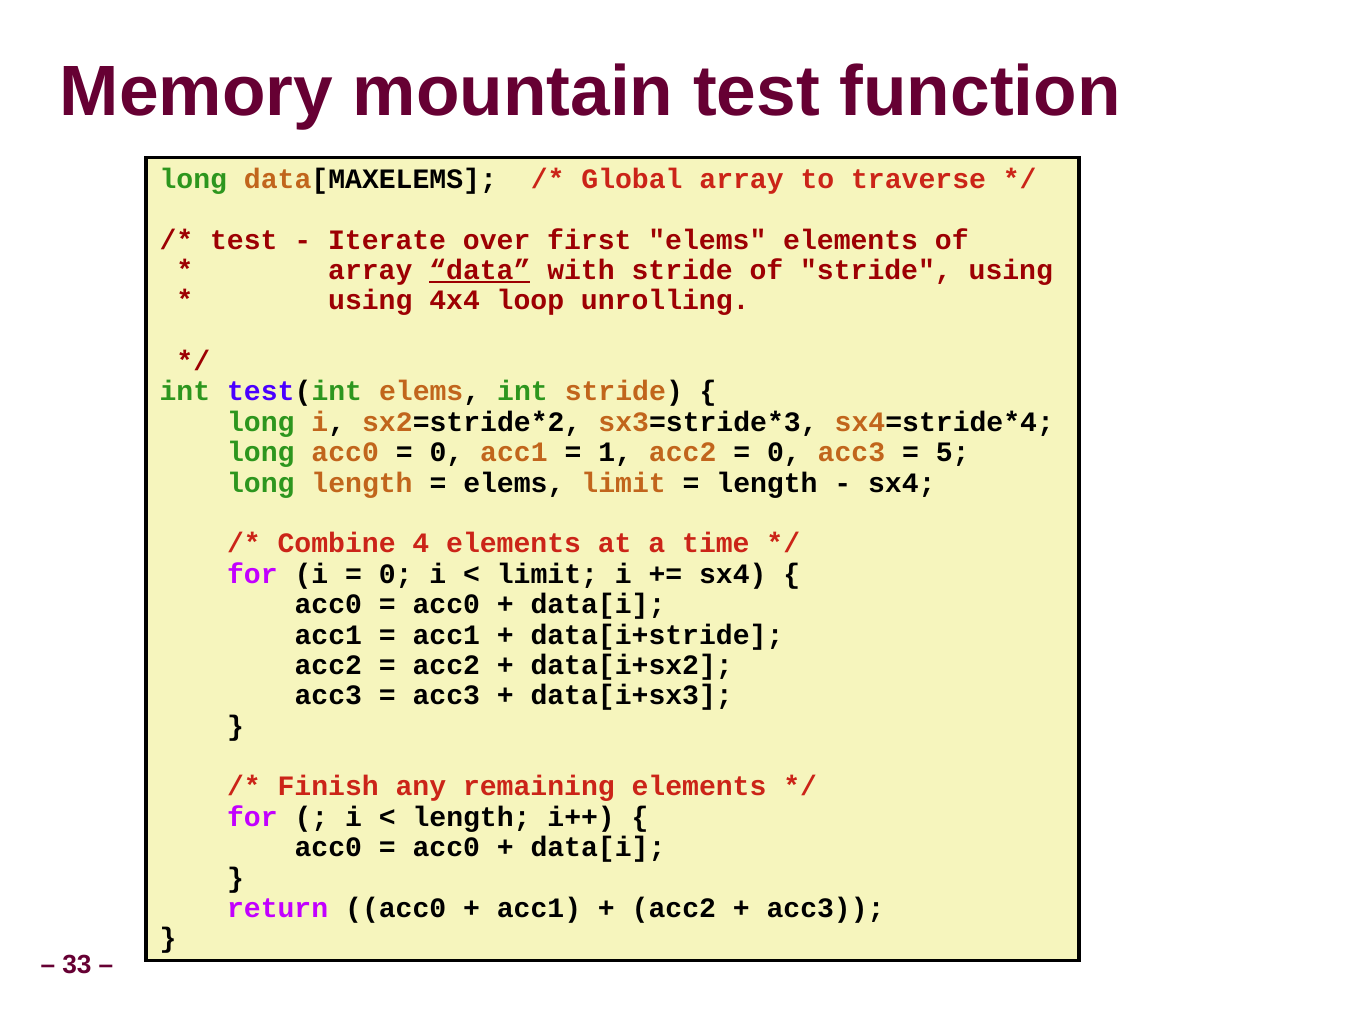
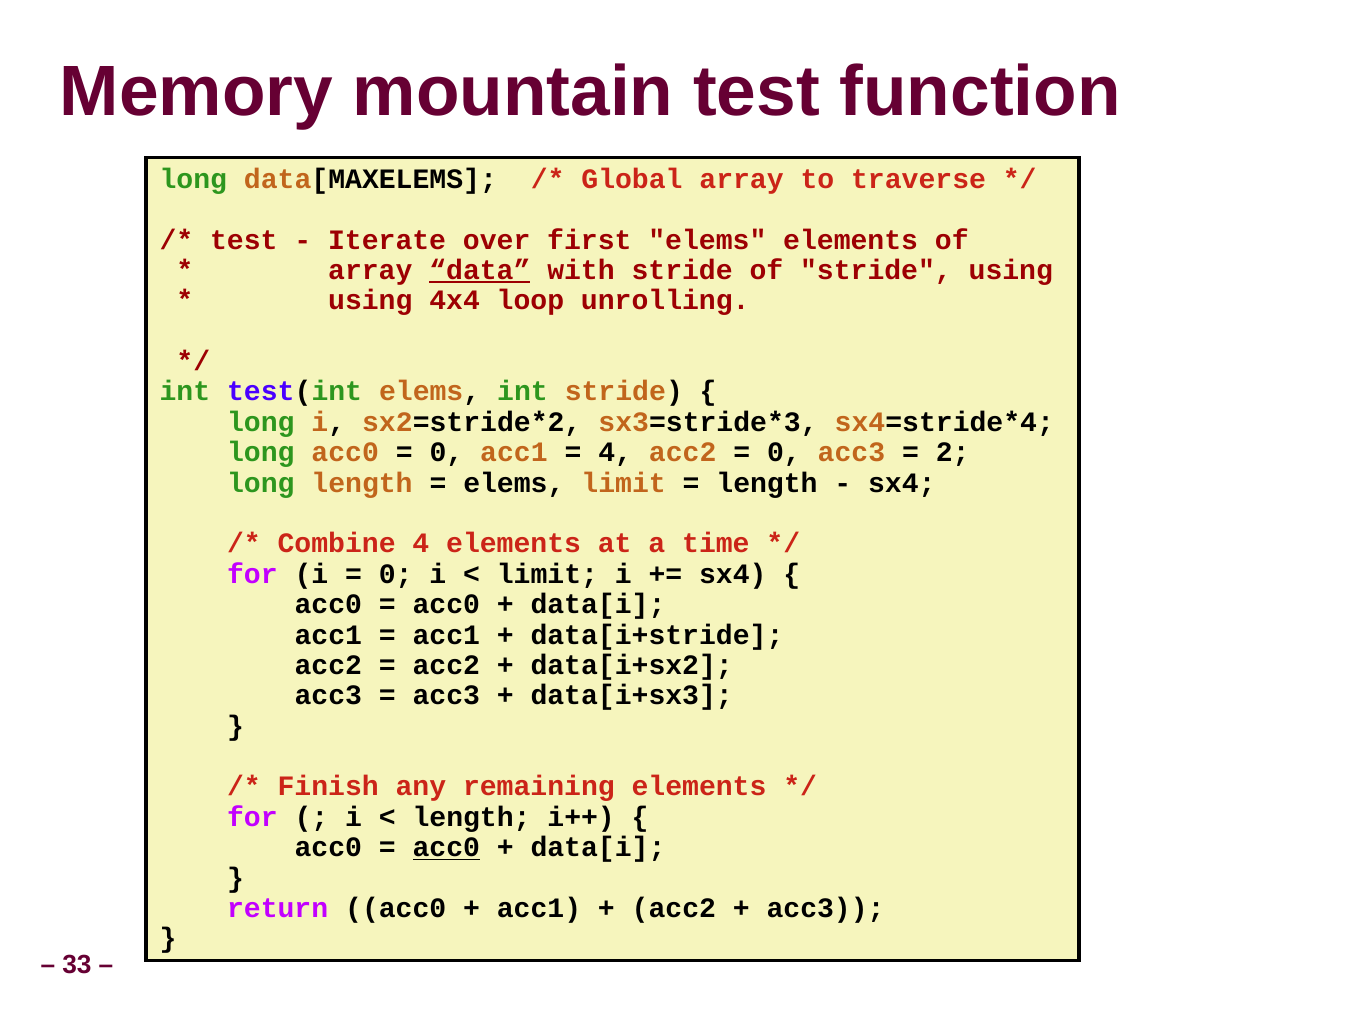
1 at (615, 453): 1 -> 4
5: 5 -> 2
acc0 at (446, 848) underline: none -> present
